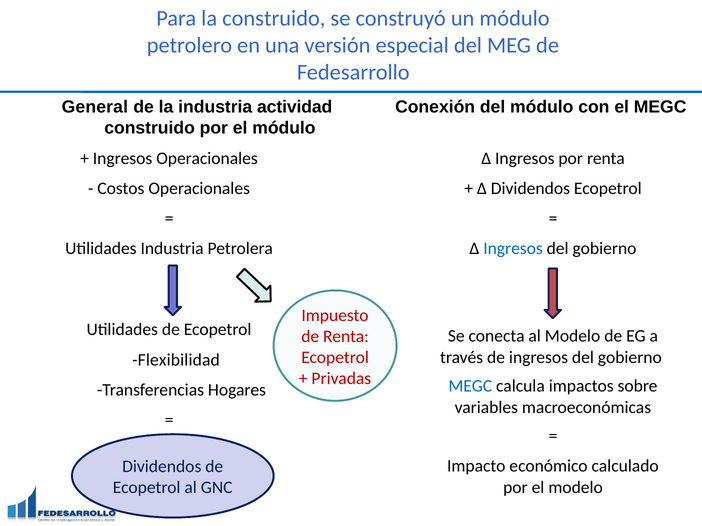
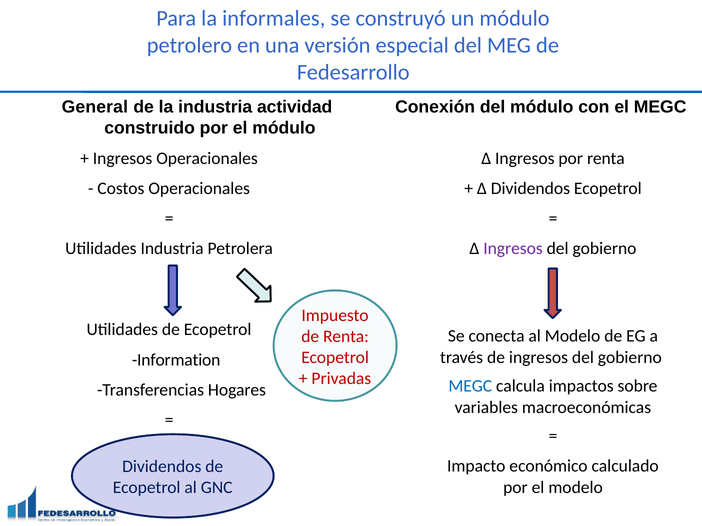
la construido: construido -> informales
Ingresos at (513, 249) colour: blue -> purple
Flexibilidad: Flexibilidad -> Information
